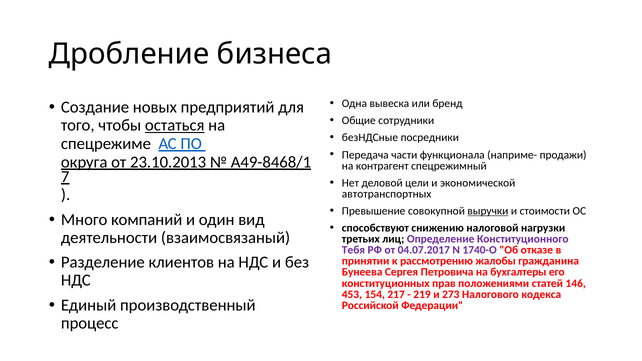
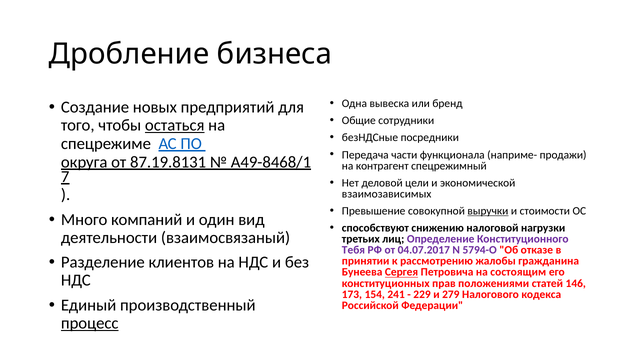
23.10.2013: 23.10.2013 -> 87.19.8131
автотранспортных: автотранспортных -> взаимозависимых
1740-О: 1740-О -> 5794-О
Сергея underline: none -> present
бухгалтеры: бухгалтеры -> состоящим
453: 453 -> 173
217: 217 -> 241
219: 219 -> 229
273: 273 -> 279
процесс underline: none -> present
